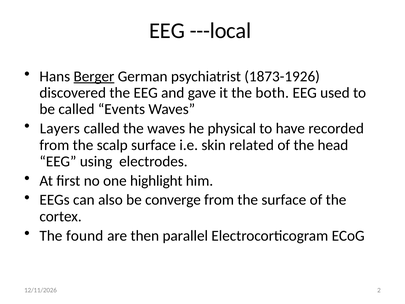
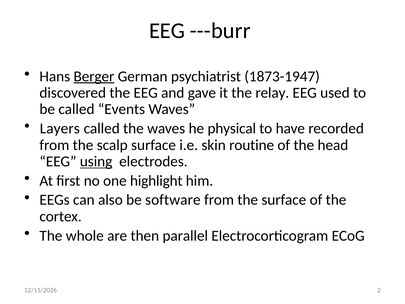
---local: ---local -> ---burr
1873-1926: 1873-1926 -> 1873-1947
both: both -> relay
related: related -> routine
using underline: none -> present
converge: converge -> software
found: found -> whole
